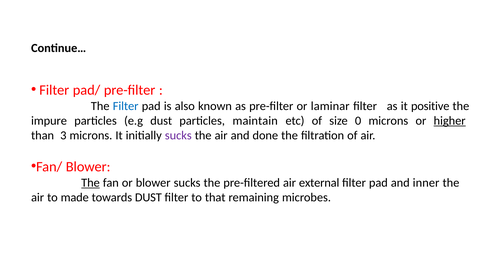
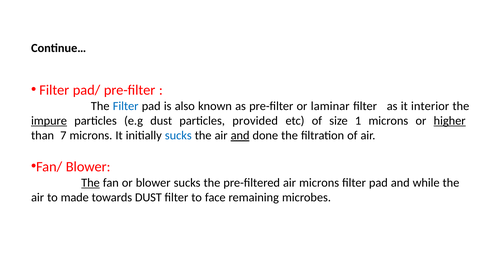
positive: positive -> interior
impure underline: none -> present
maintain: maintain -> provided
0: 0 -> 1
3: 3 -> 7
sucks at (178, 136) colour: purple -> blue
and at (240, 136) underline: none -> present
air external: external -> microns
inner: inner -> while
that: that -> face
